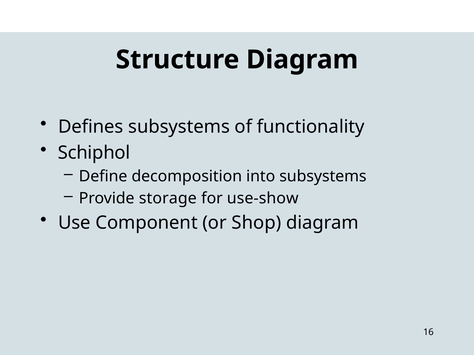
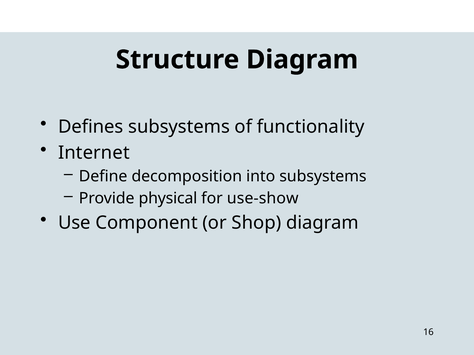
Schiphol: Schiphol -> Internet
storage: storage -> physical
